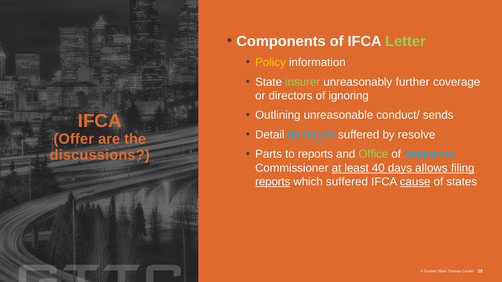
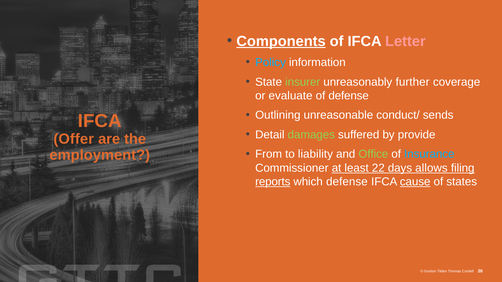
Components underline: none -> present
Letter colour: light green -> pink
Policy colour: yellow -> light blue
directors: directors -> evaluate
of ignoring: ignoring -> defense
damages colour: light blue -> light green
resolve: resolve -> provide
discussions: discussions -> employment
Parts: Parts -> From
to reports: reports -> liability
40: 40 -> 22
which suffered: suffered -> defense
